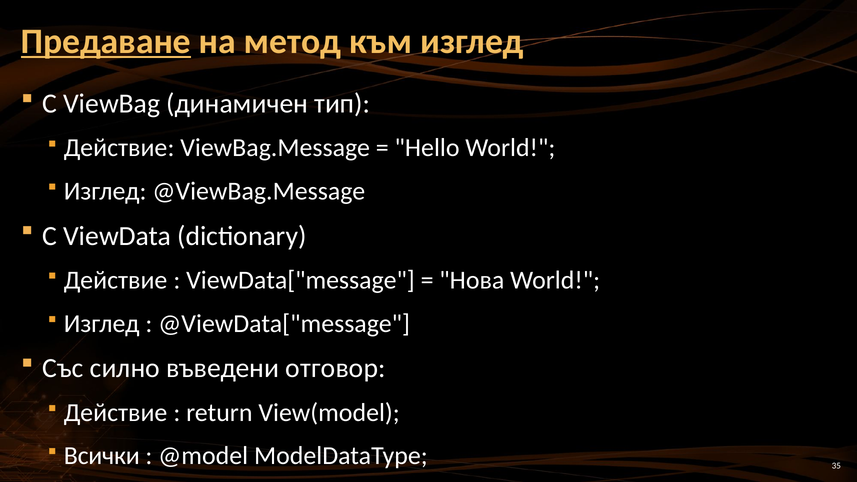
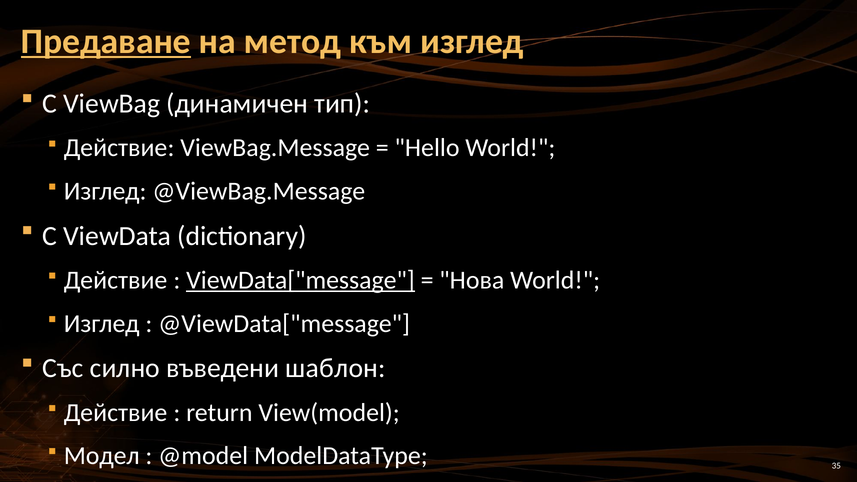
ViewData["message underline: none -> present
отговор: отговор -> шаблон
Всички: Всички -> Модел
